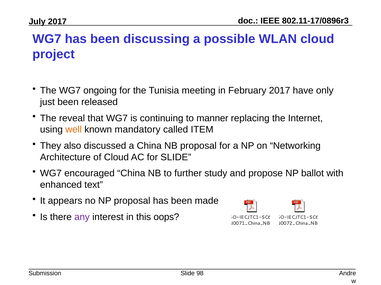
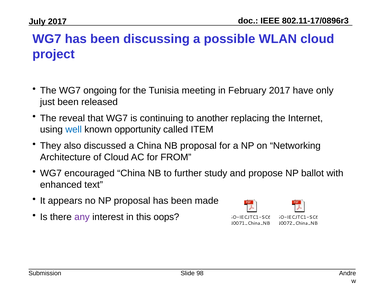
manner: manner -> another
well colour: orange -> blue
mandatory: mandatory -> opportunity
for SLIDE: SLIDE -> FROM
